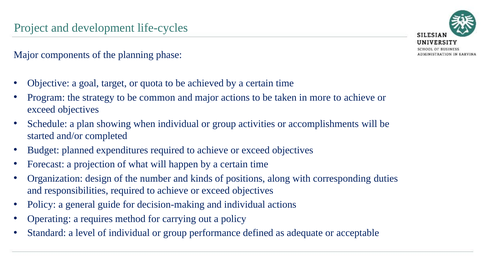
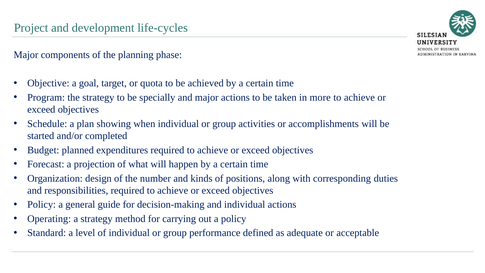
common: common -> specially
a requires: requires -> strategy
